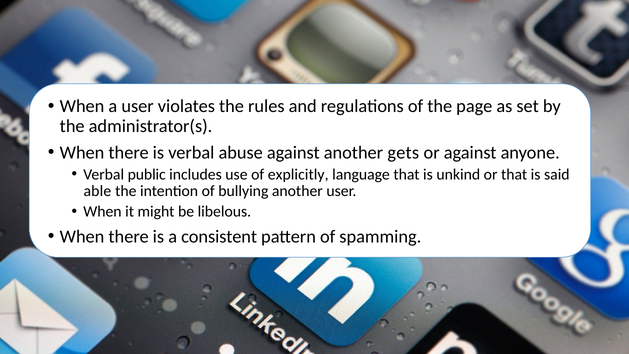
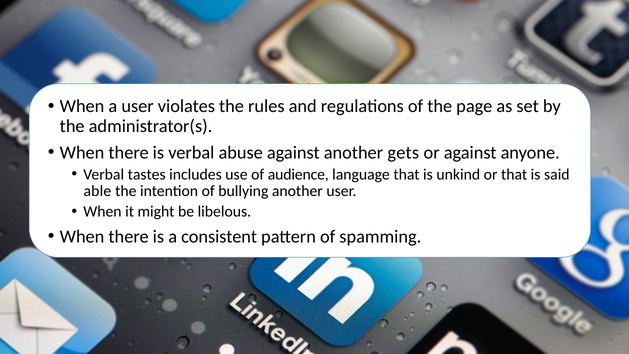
public: public -> tastes
explicitly: explicitly -> audience
